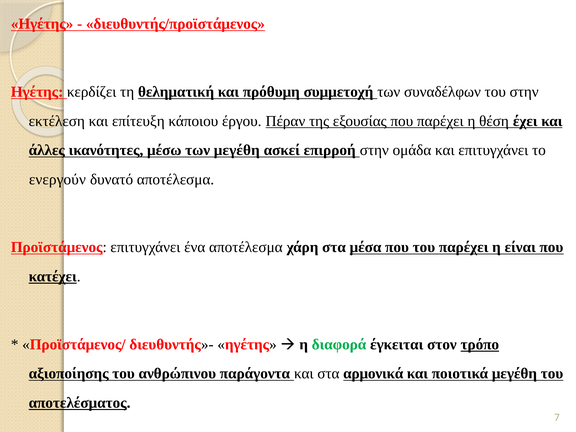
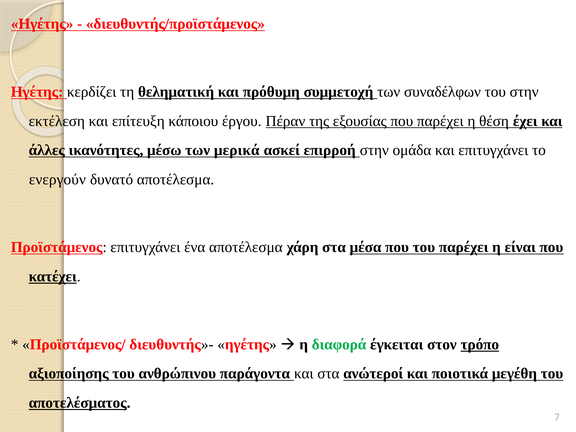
των μεγέθη: μεγέθη -> μερικά
αρμονικά: αρμονικά -> ανώτεροί
